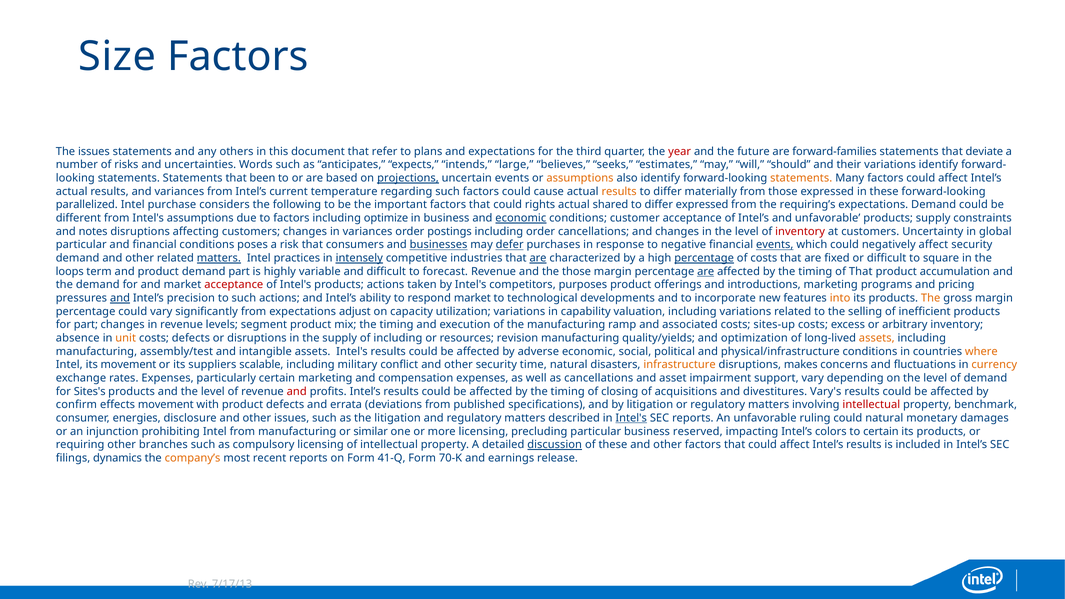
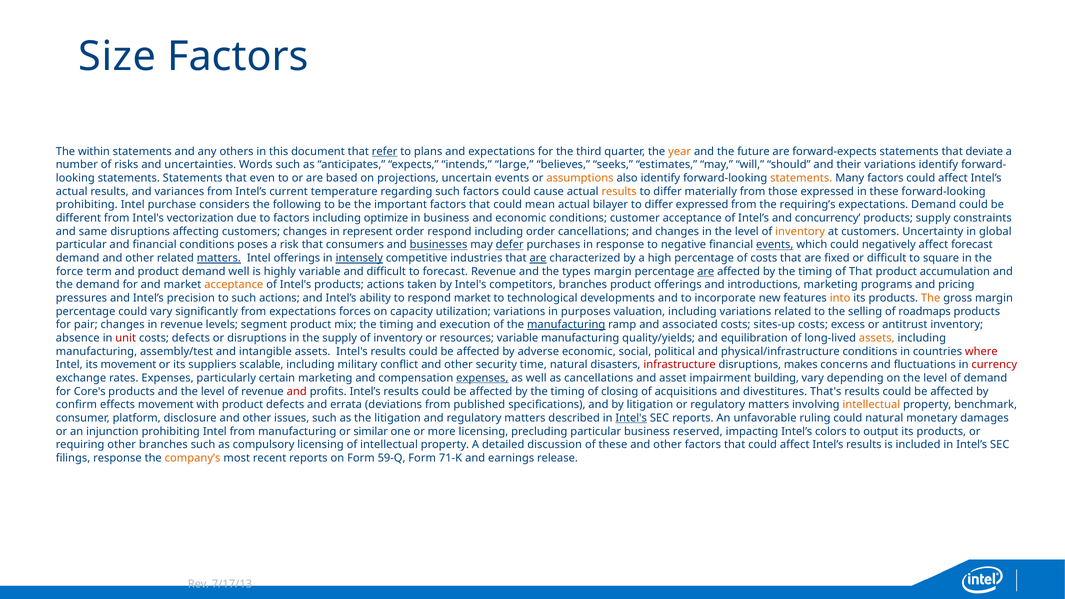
The issues: issues -> within
refer underline: none -> present
year colour: red -> orange
forward-families: forward-families -> forward-expects
been: been -> even
projections underline: present -> none
parallelized at (87, 205): parallelized -> prohibiting
rights: rights -> mean
shared: shared -> bilayer
Intel's assumptions: assumptions -> vectorization
economic at (521, 218) underline: present -> none
and unfavorable: unfavorable -> concurrency
notes: notes -> same
in variances: variances -> represent
order postings: postings -> respond
inventory at (800, 232) colour: red -> orange
affect security: security -> forecast
Intel practices: practices -> offerings
percentage at (704, 258) underline: present -> none
loops: loops -> force
demand part: part -> well
the those: those -> types
acceptance at (234, 285) colour: red -> orange
competitors purposes: purposes -> branches
and at (120, 298) underline: present -> none
adjust: adjust -> forces
capability: capability -> purposes
inefficient: inefficient -> roadmaps
for part: part -> pair
manufacturing at (566, 325) underline: none -> present
arbitrary: arbitrary -> antitrust
unit colour: orange -> red
supply of including: including -> inventory
resources revision: revision -> variable
optimization: optimization -> equilibration
where colour: orange -> red
infrastructure colour: orange -> red
currency colour: orange -> red
expenses at (482, 378) underline: none -> present
support: support -> building
Sites's: Sites's -> Core's
Vary's: Vary's -> That's
intellectual at (871, 405) colour: red -> orange
energies: energies -> platform
to certain: certain -> output
discussion underline: present -> none
filings dynamics: dynamics -> response
41-Q: 41-Q -> 59-Q
70-K: 70-K -> 71-K
